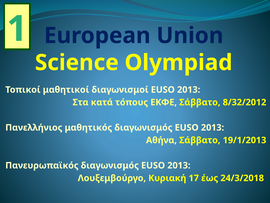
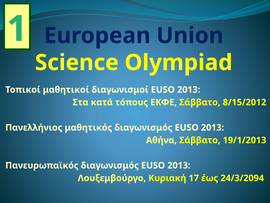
8/32/2012: 8/32/2012 -> 8/15/2012
24/3/2018: 24/3/2018 -> 24/3/2094
